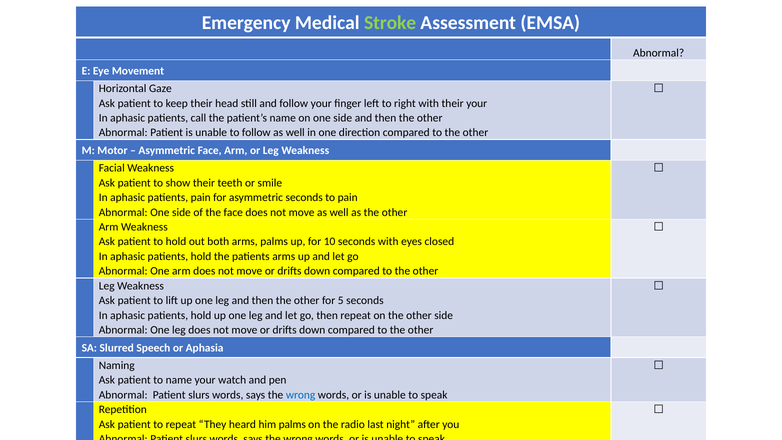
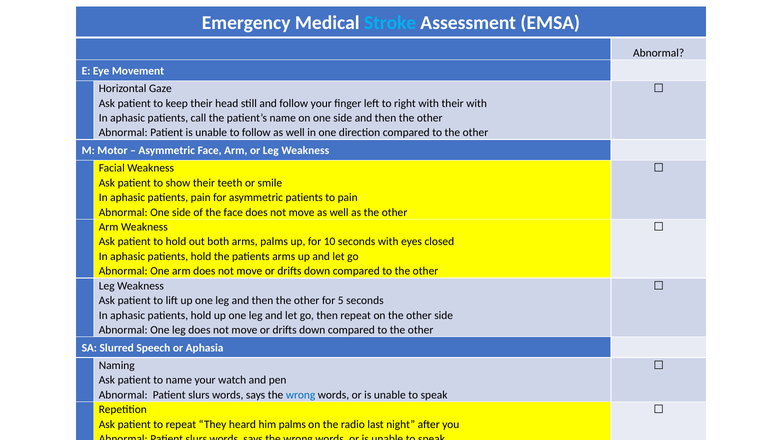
Stroke colour: light green -> light blue
their your: your -> with
asymmetric seconds: seconds -> patients
